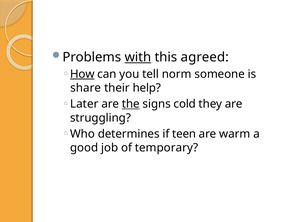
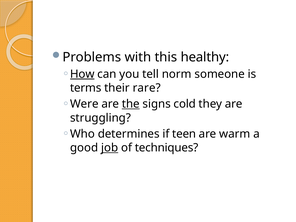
with underline: present -> none
agreed: agreed -> healthy
share: share -> terms
help: help -> rare
Later: Later -> Were
job underline: none -> present
temporary: temporary -> techniques
